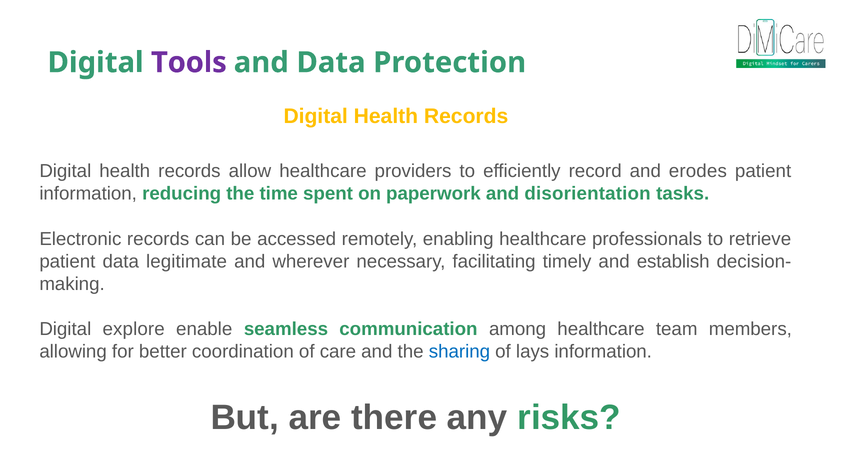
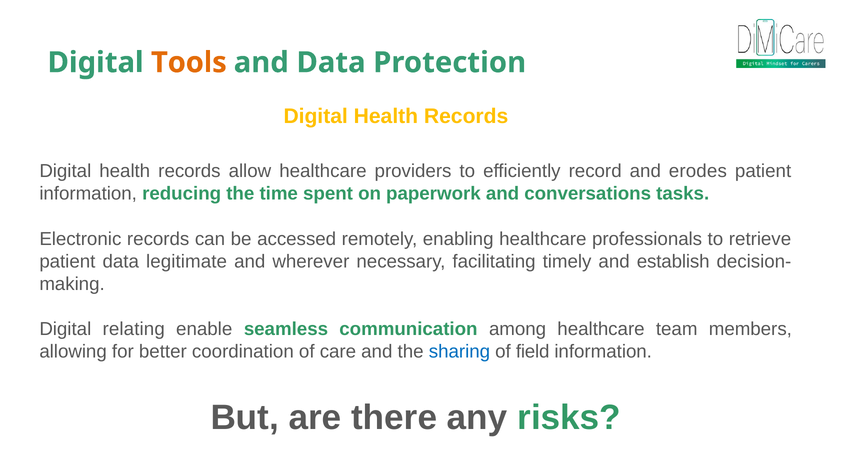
Tools colour: purple -> orange
disorientation: disorientation -> conversations
explore: explore -> relating
lays: lays -> field
